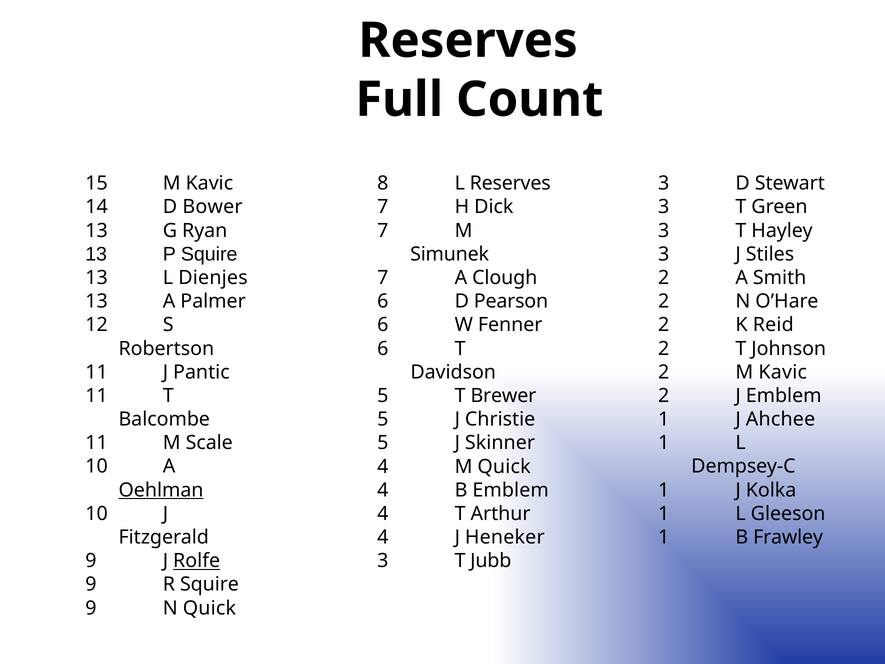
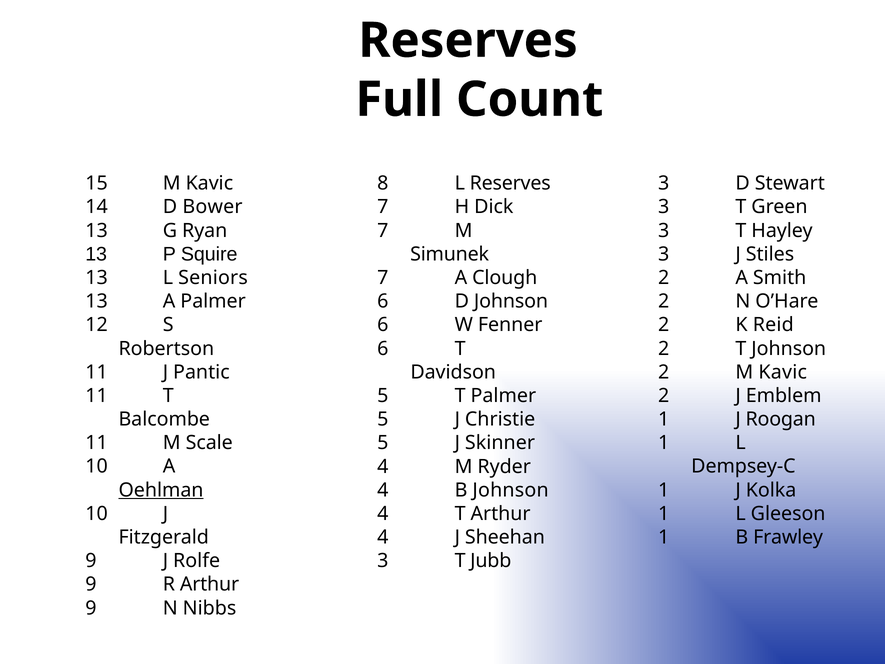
Dienjes: Dienjes -> Seniors
D Pearson: Pearson -> Johnson
T Brewer: Brewer -> Palmer
Ahchee: Ahchee -> Roogan
M Quick: Quick -> Ryder
B Emblem: Emblem -> Johnson
Heneker: Heneker -> Sheehan
Rolfe underline: present -> none
R Squire: Squire -> Arthur
N Quick: Quick -> Nibbs
